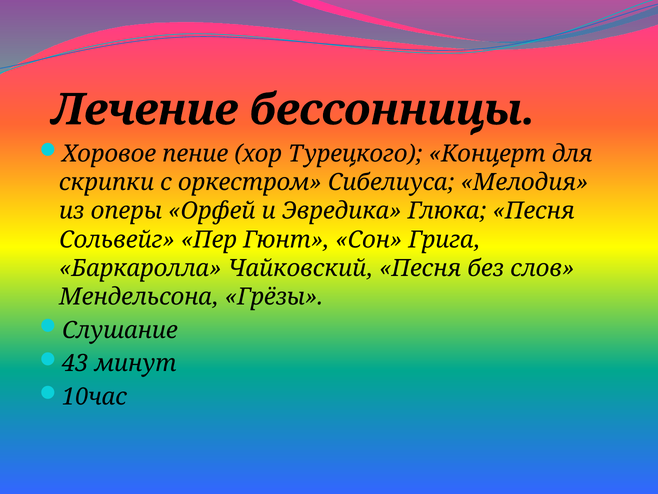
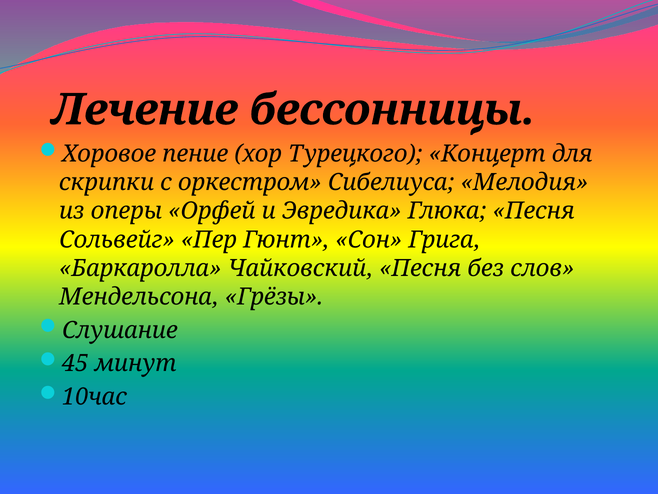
43: 43 -> 45
